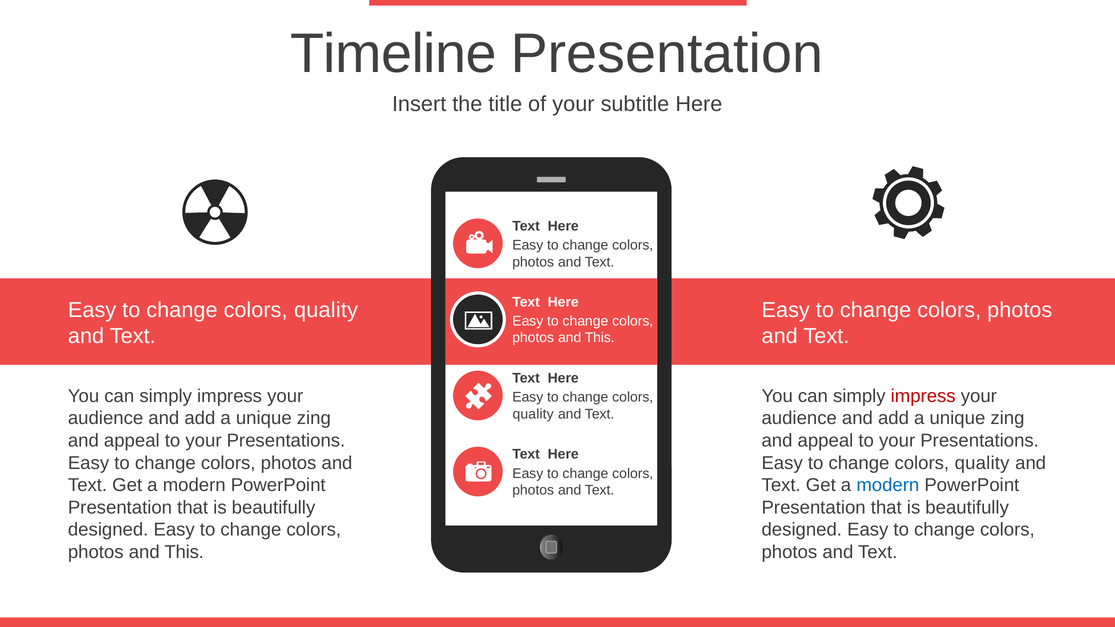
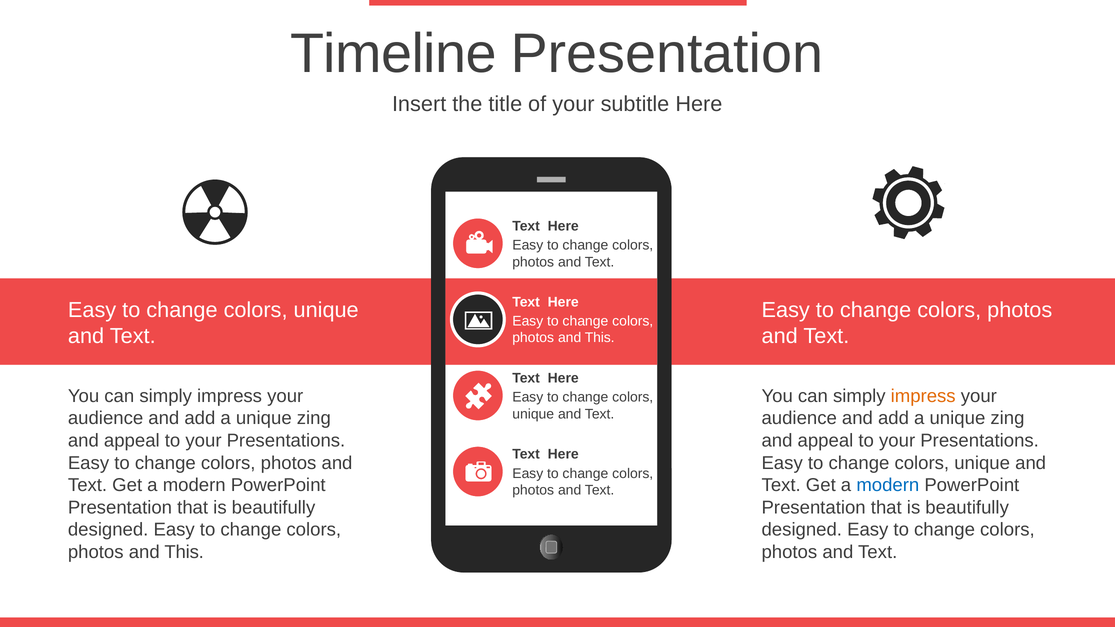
quality at (326, 310): quality -> unique
impress at (923, 396) colour: red -> orange
quality at (533, 414): quality -> unique
quality at (982, 463): quality -> unique
